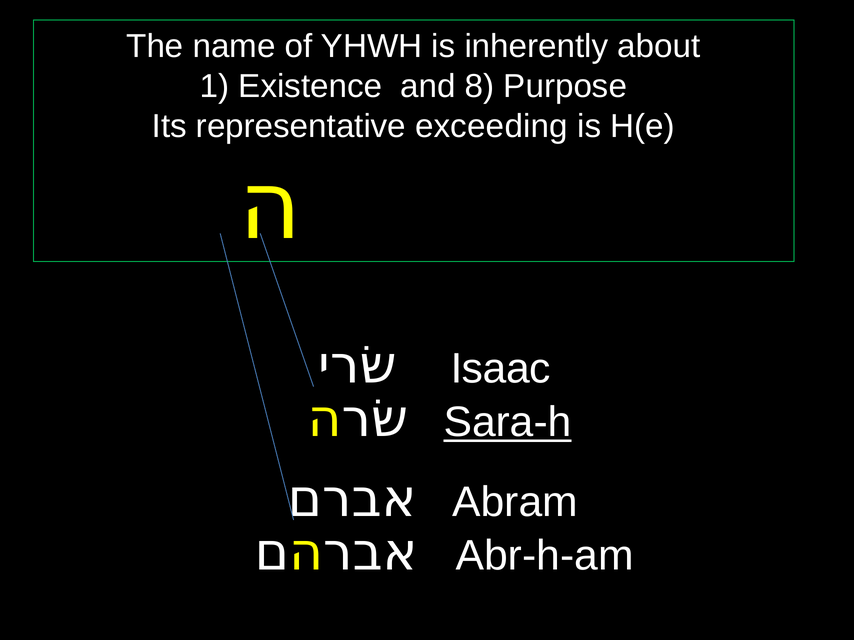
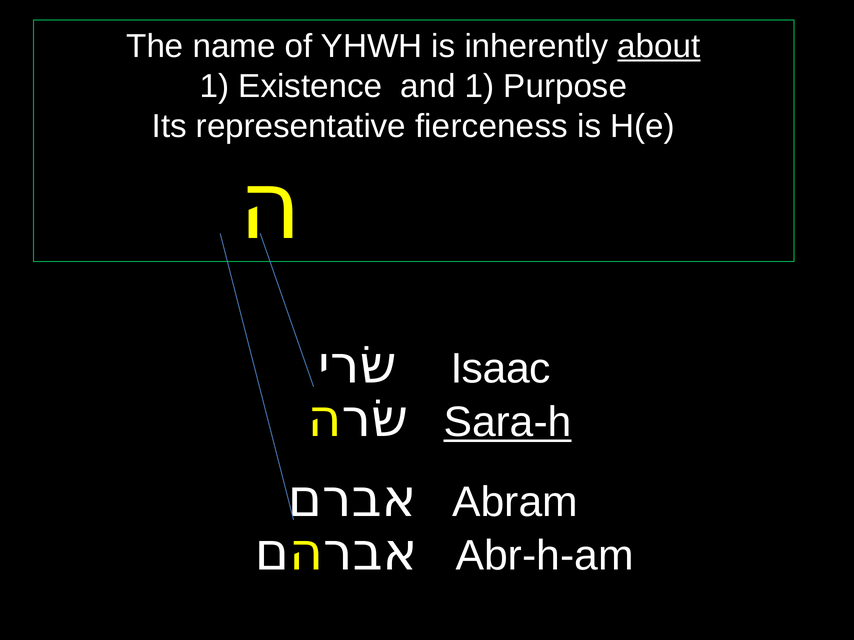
about underline: none -> present
and 8: 8 -> 1
exceeding: exceeding -> fierceness
